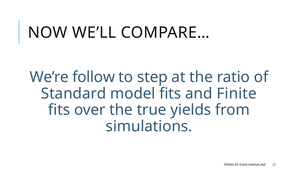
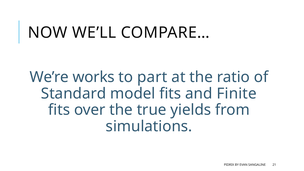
follow: follow -> works
step: step -> part
